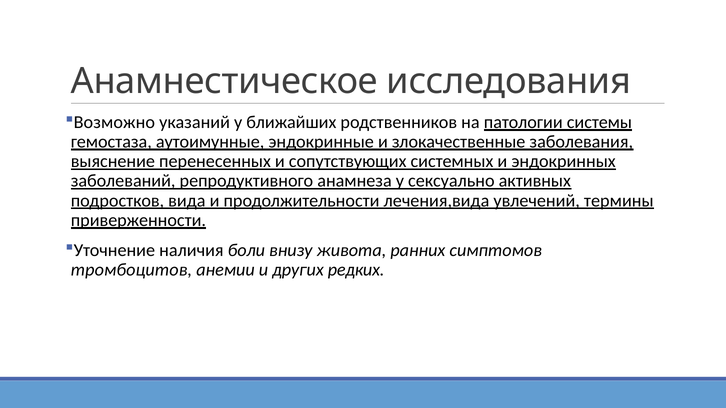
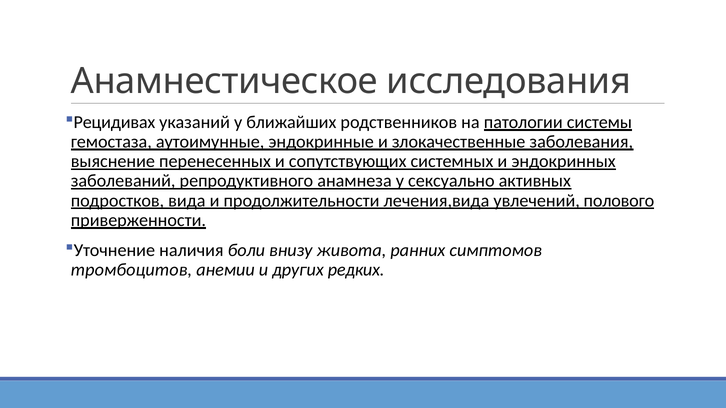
Возможно: Возможно -> Рецидивах
термины: термины -> полового
